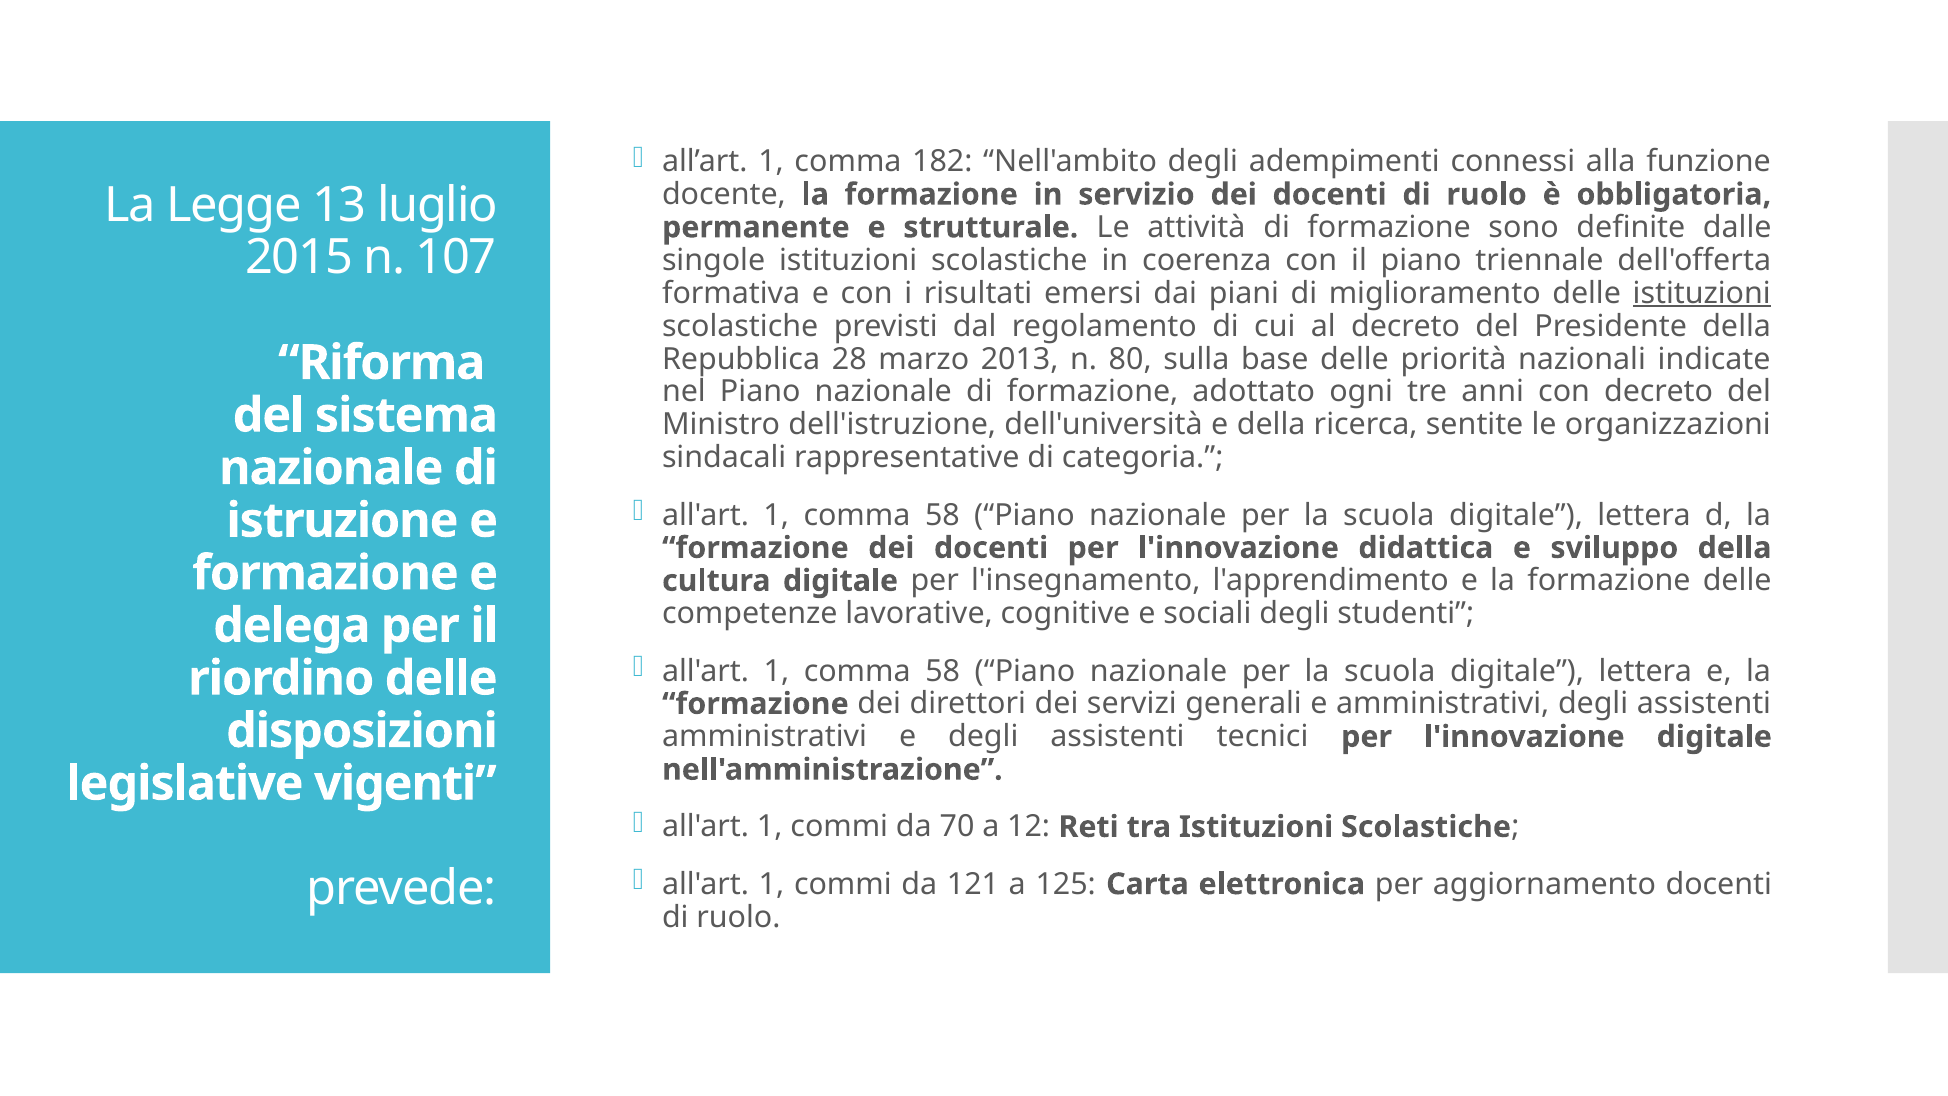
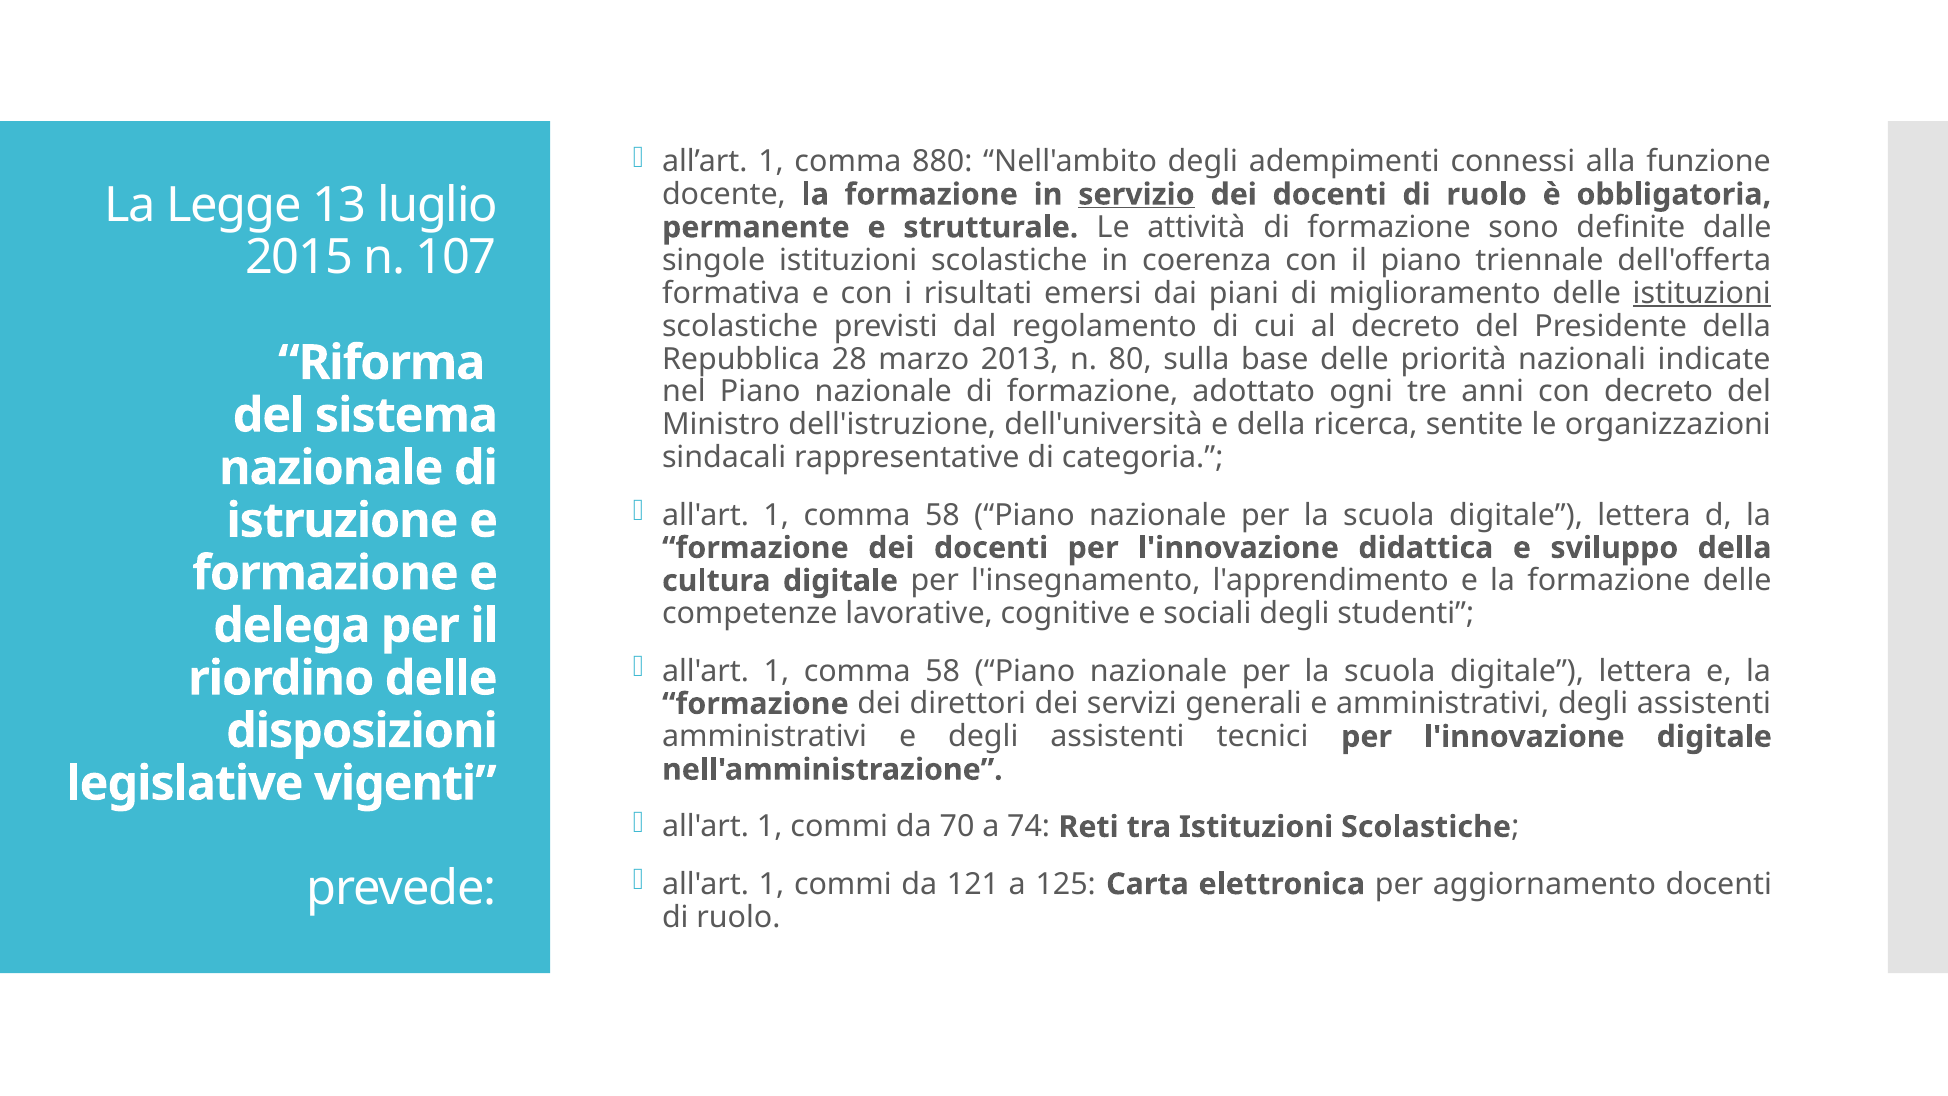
182: 182 -> 880
servizio underline: none -> present
12: 12 -> 74
